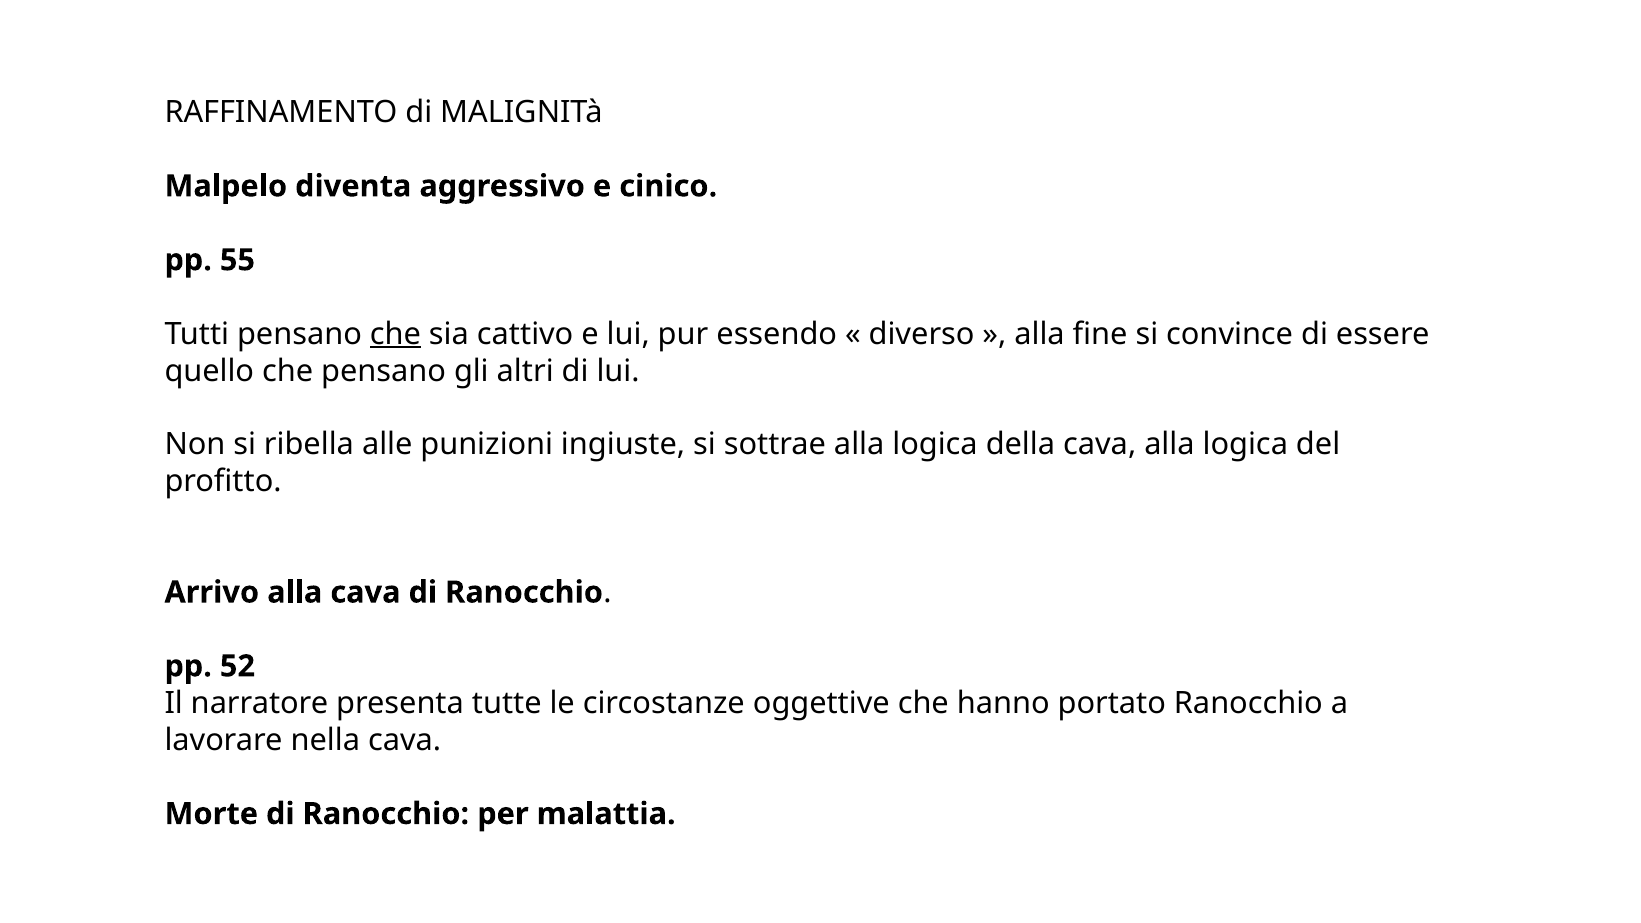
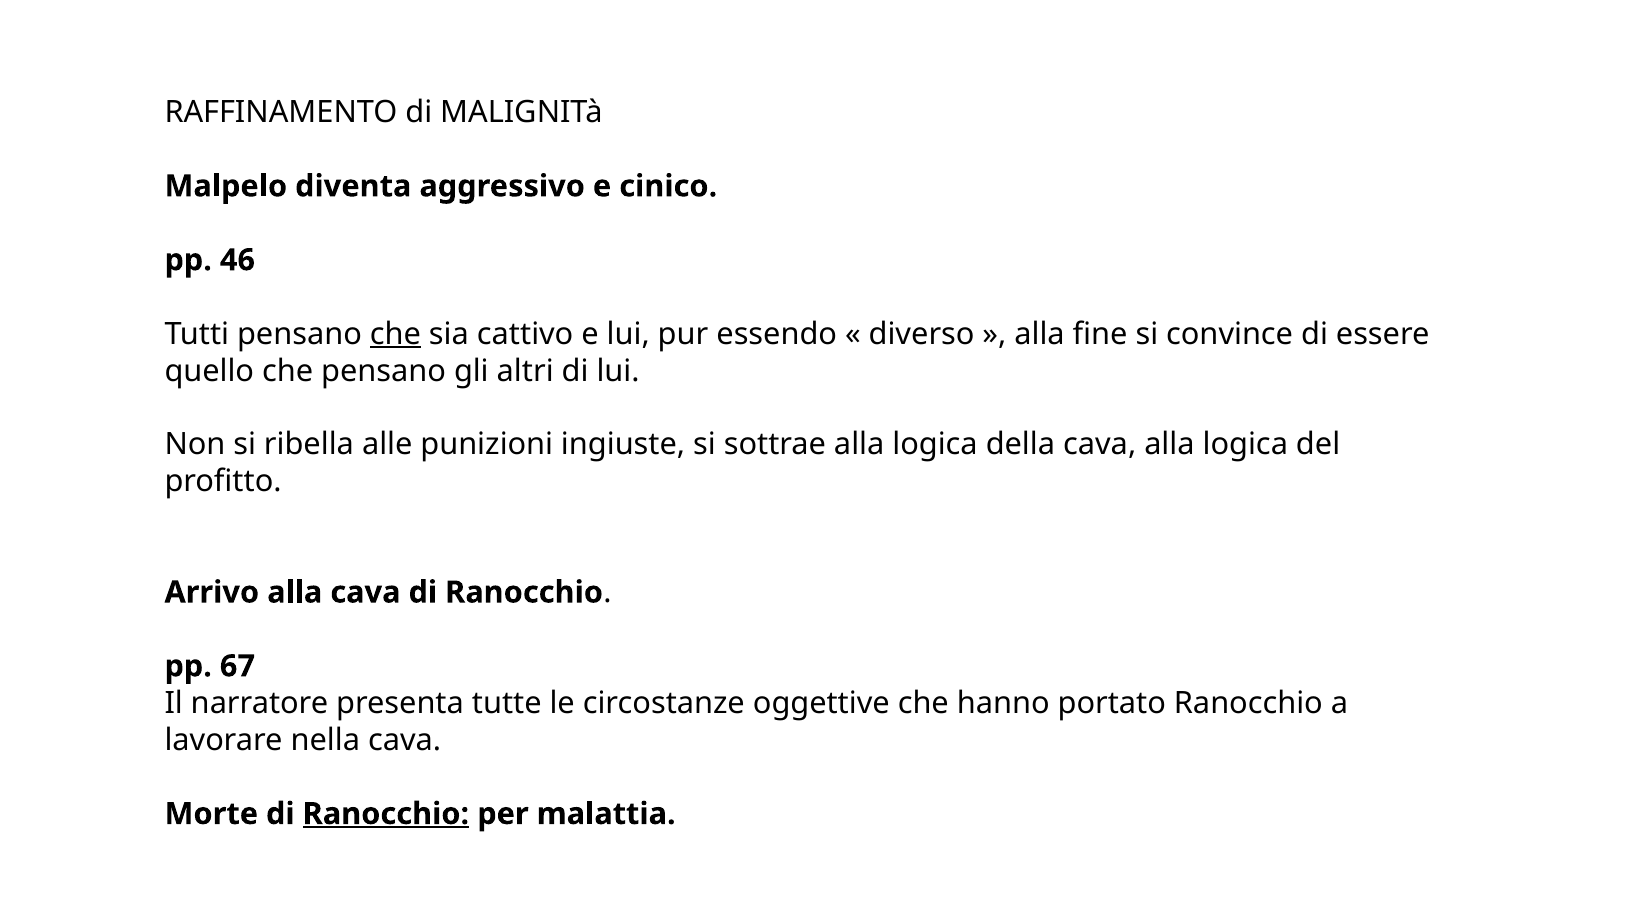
55: 55 -> 46
52: 52 -> 67
Ranocchio at (386, 814) underline: none -> present
